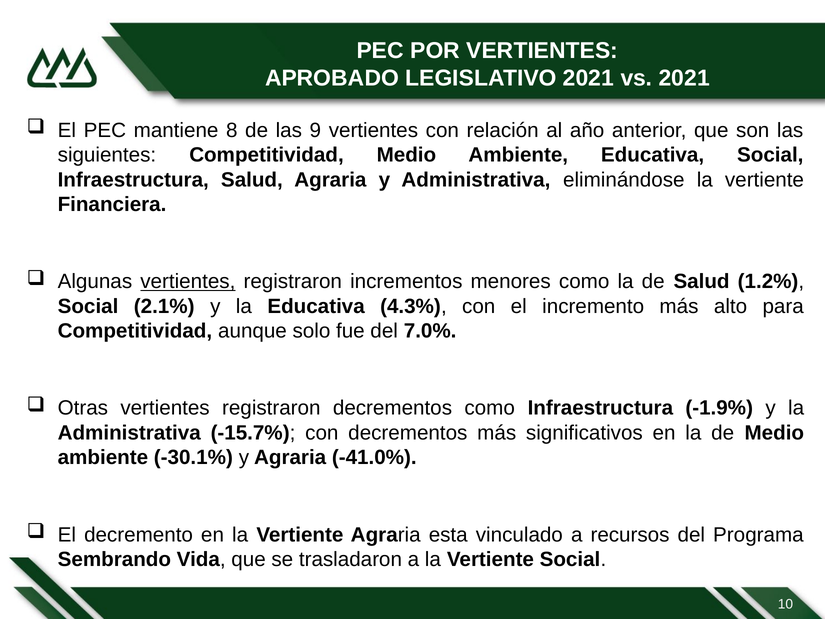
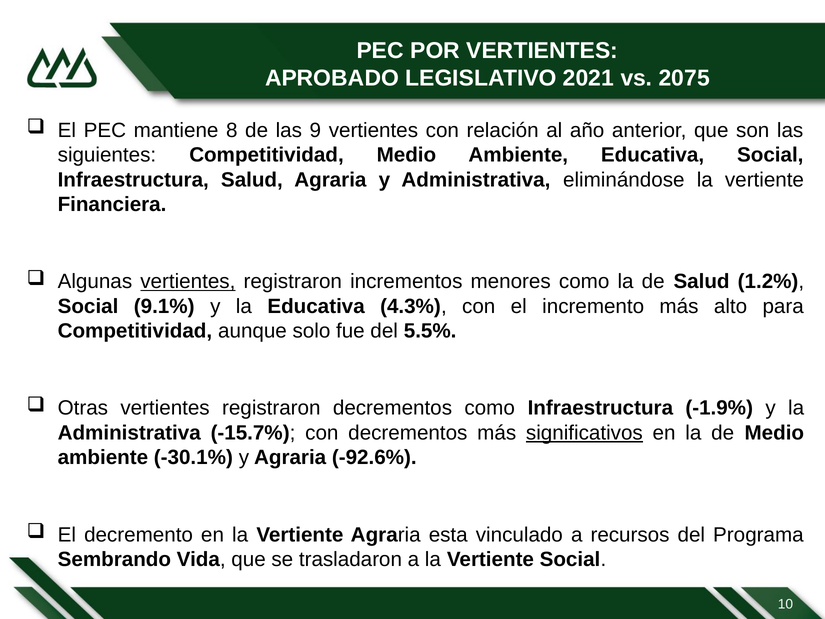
vs 2021: 2021 -> 2075
2.1%: 2.1% -> 9.1%
7.0%: 7.0% -> 5.5%
significativos underline: none -> present
-41.0%: -41.0% -> -92.6%
